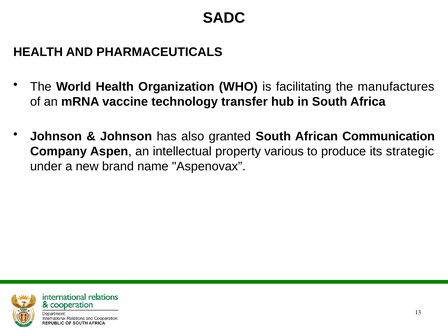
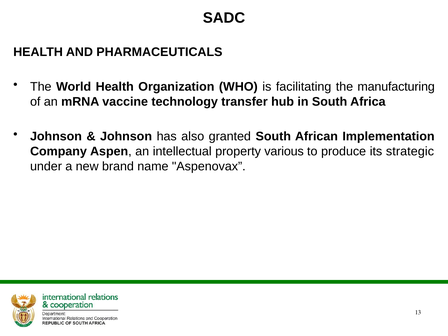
manufactures: manufactures -> manufacturing
Communication: Communication -> Implementation
